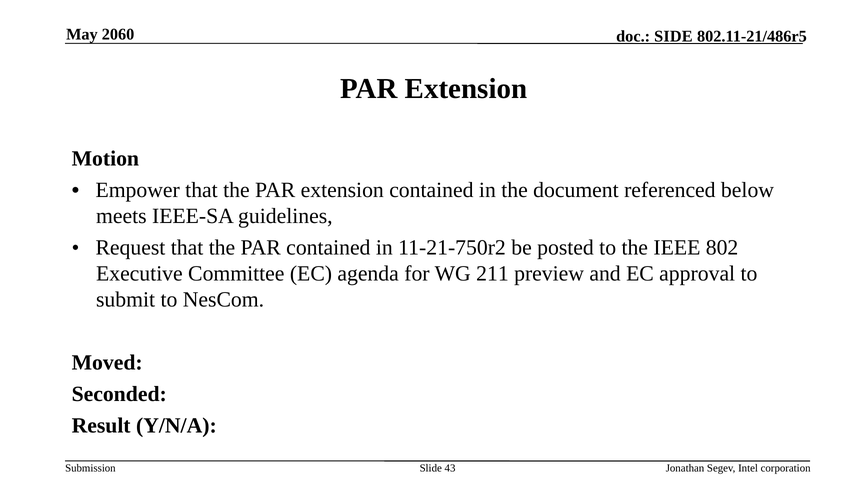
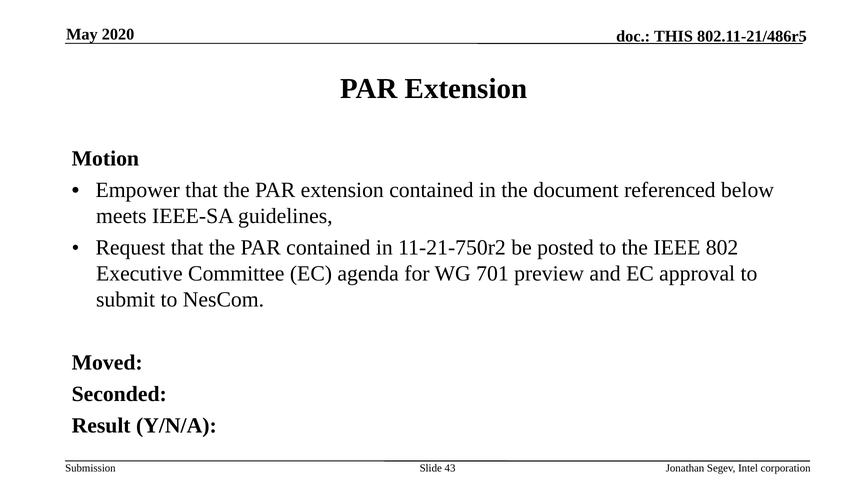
2060: 2060 -> 2020
SIDE: SIDE -> THIS
211: 211 -> 701
